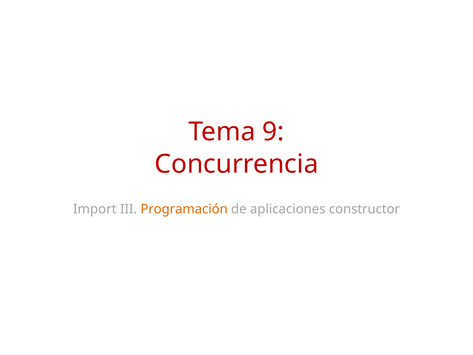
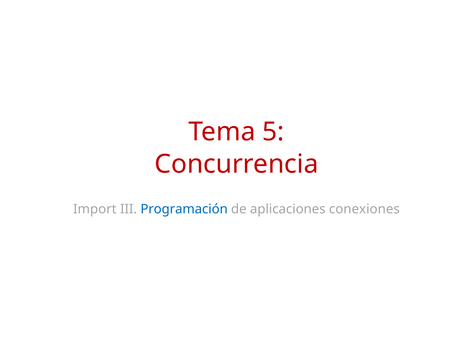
9: 9 -> 5
Programación colour: orange -> blue
constructor: constructor -> conexiones
